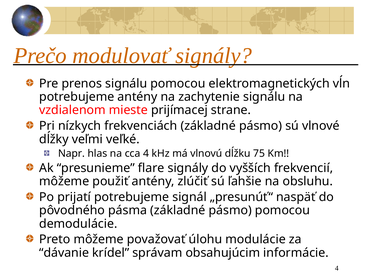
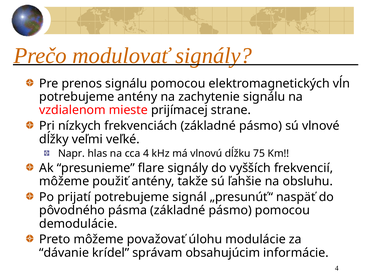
zlúčiť: zlúčiť -> takže
